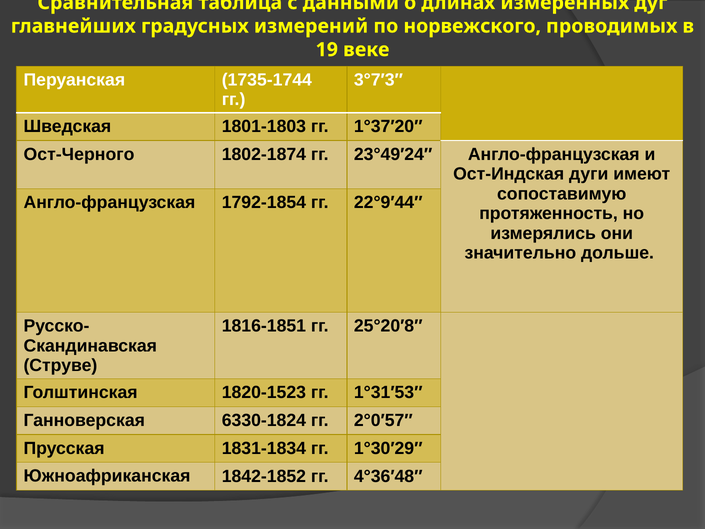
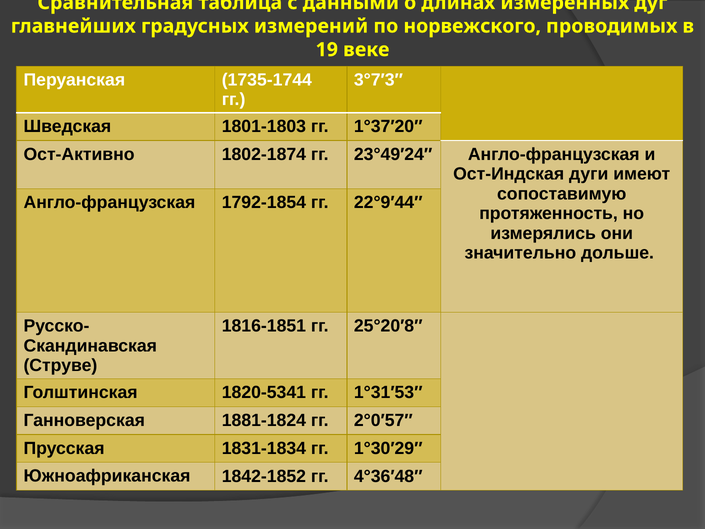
Ост-Черного: Ост-Черного -> Ост-Активно
1820-1523: 1820-1523 -> 1820-5341
6330-1824: 6330-1824 -> 1881-1824
